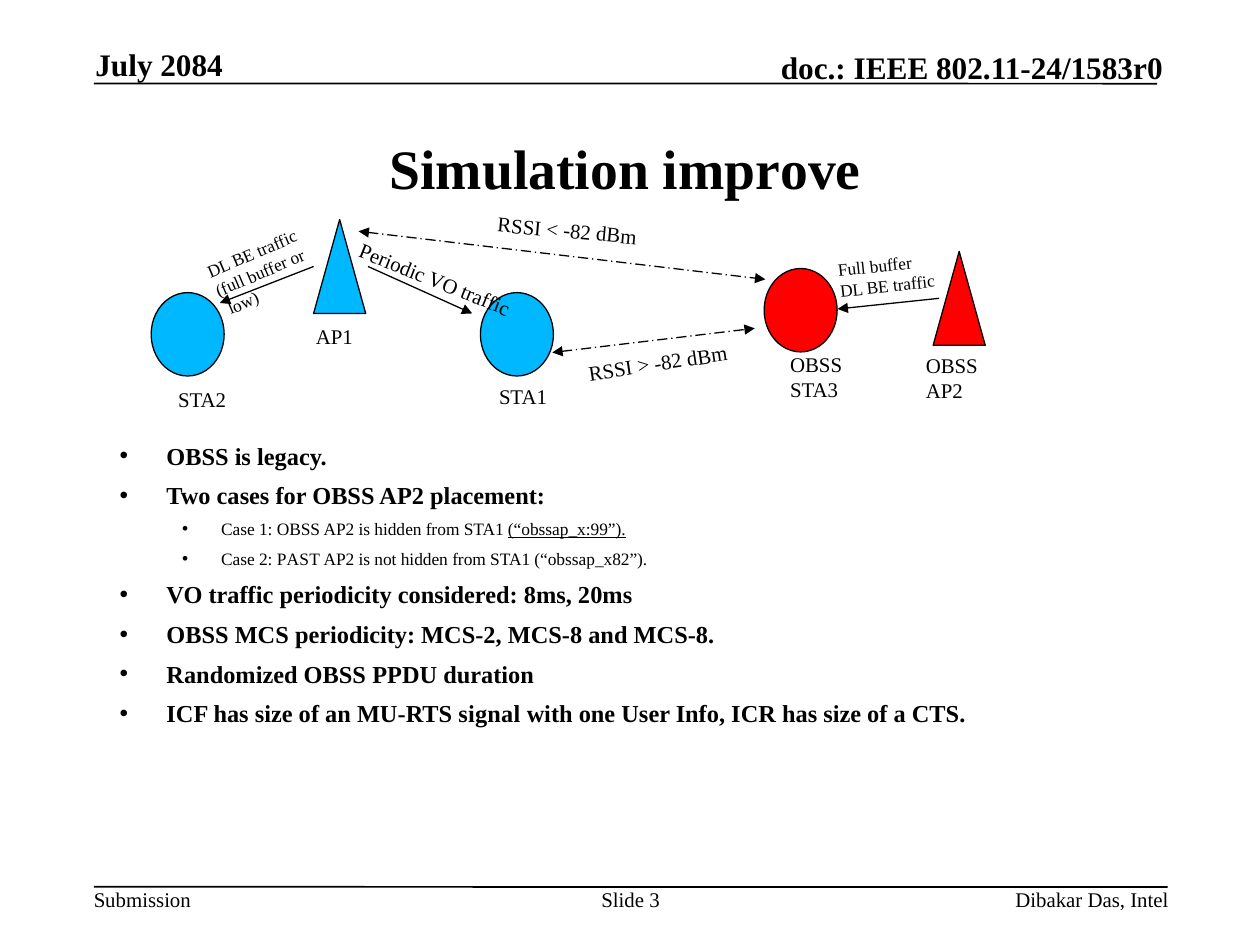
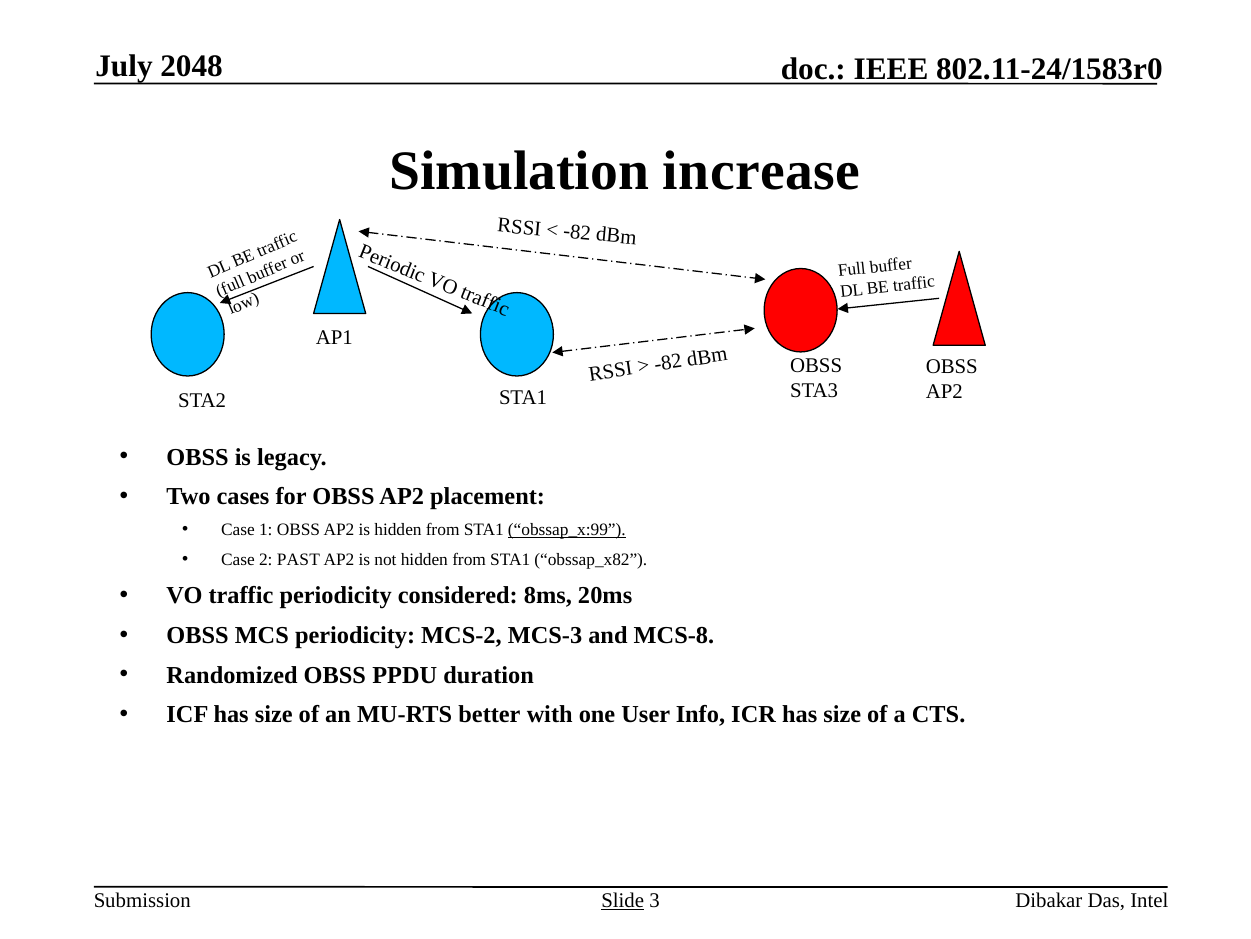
2084: 2084 -> 2048
improve: improve -> increase
MCS-2 MCS-8: MCS-8 -> MCS-3
signal: signal -> better
Slide underline: none -> present
